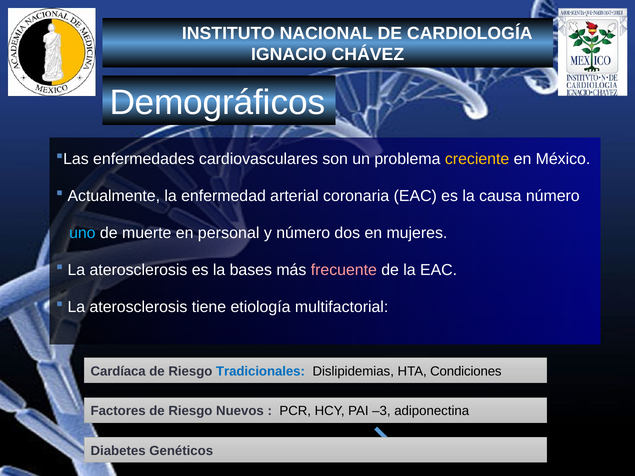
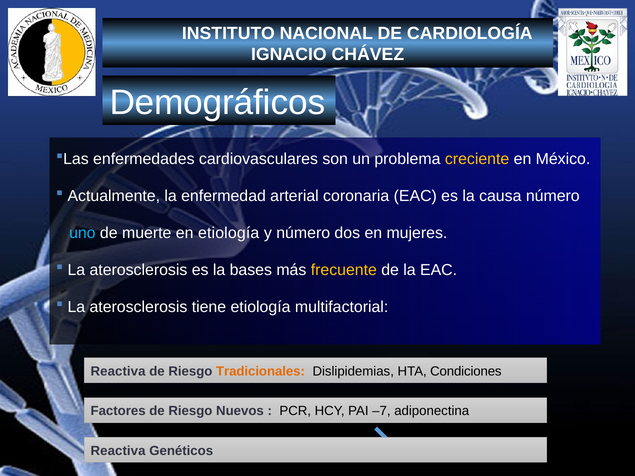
en personal: personal -> etiología
frecuente colour: pink -> yellow
Cardíaca at (118, 372): Cardíaca -> Reactiva
Tradicionales colour: blue -> orange
–3: –3 -> –7
Diabetes at (118, 451): Diabetes -> Reactiva
